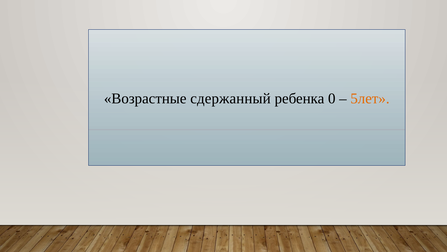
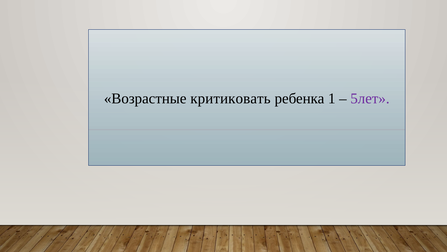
сдержанный: сдержанный -> критиковать
0: 0 -> 1
5лет colour: orange -> purple
